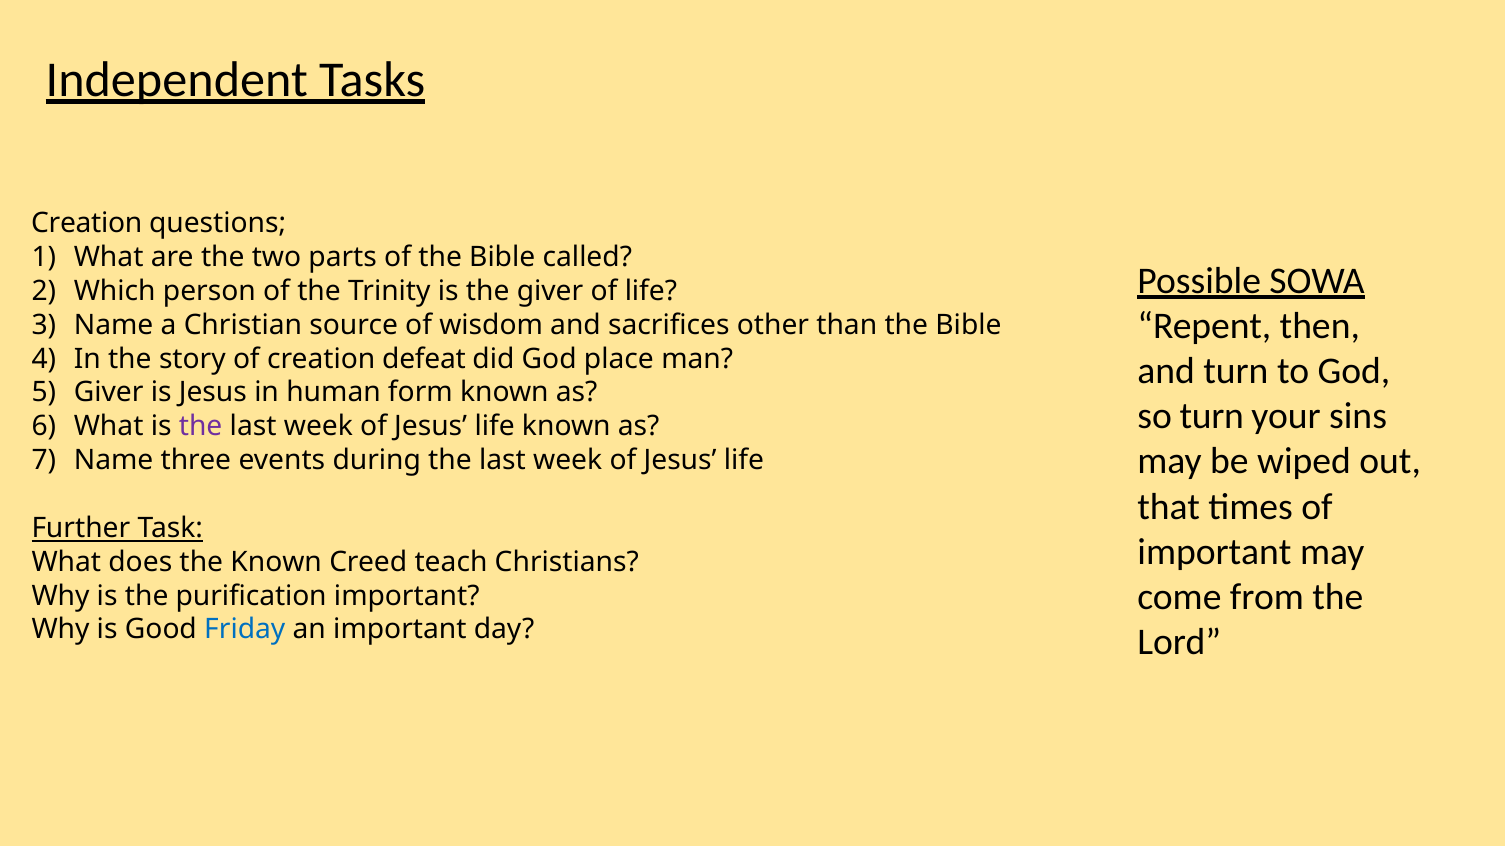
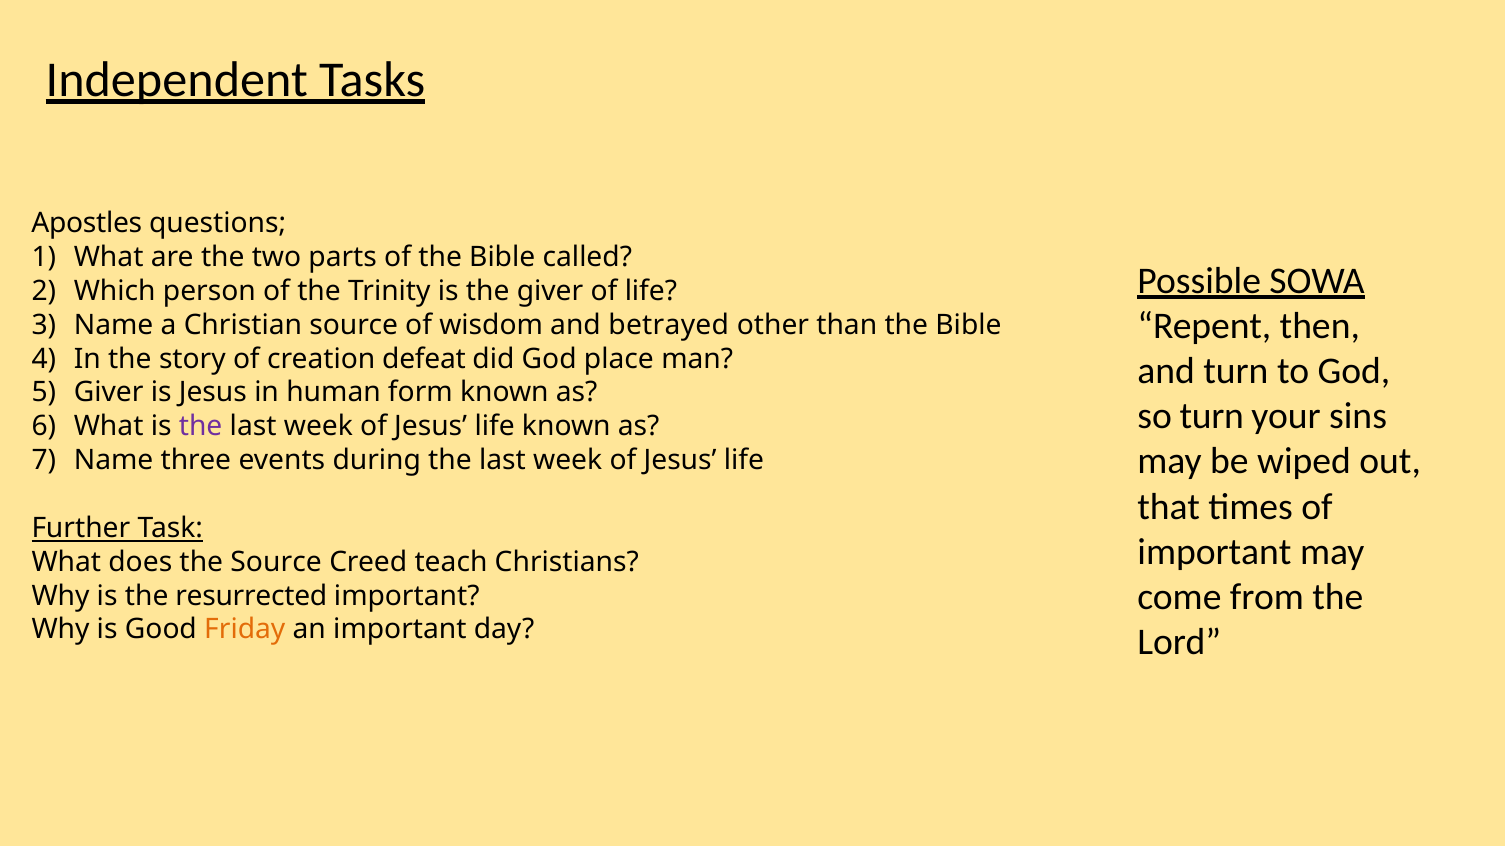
Creation at (87, 224): Creation -> Apostles
sacrifices: sacrifices -> betrayed
the Known: Known -> Source
purification: purification -> resurrected
Friday colour: blue -> orange
